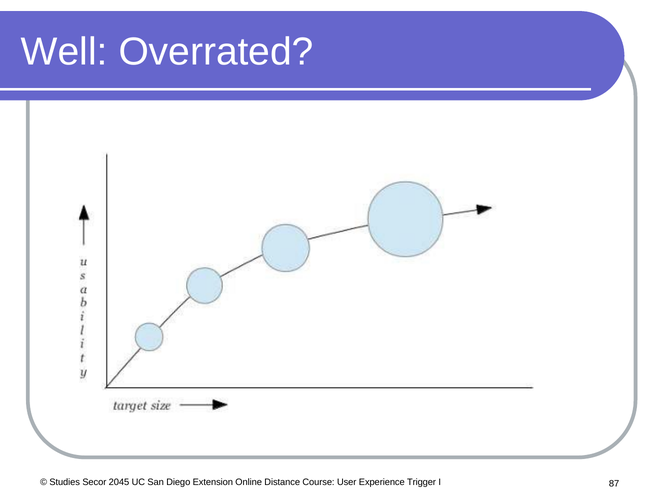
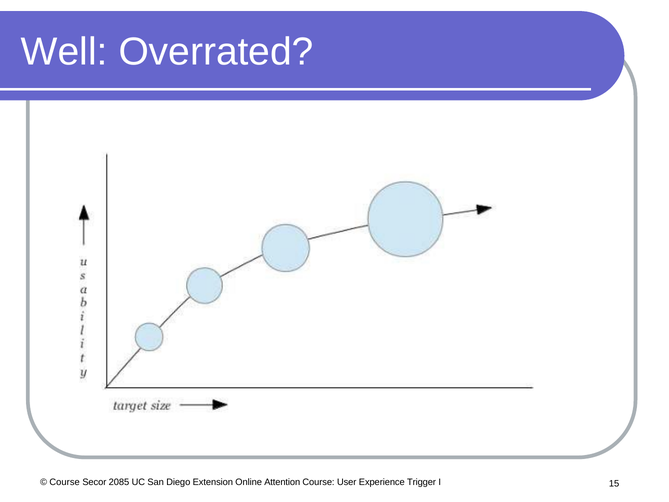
Studies at (65, 482): Studies -> Course
2045: 2045 -> 2085
Distance: Distance -> Attention
87: 87 -> 15
